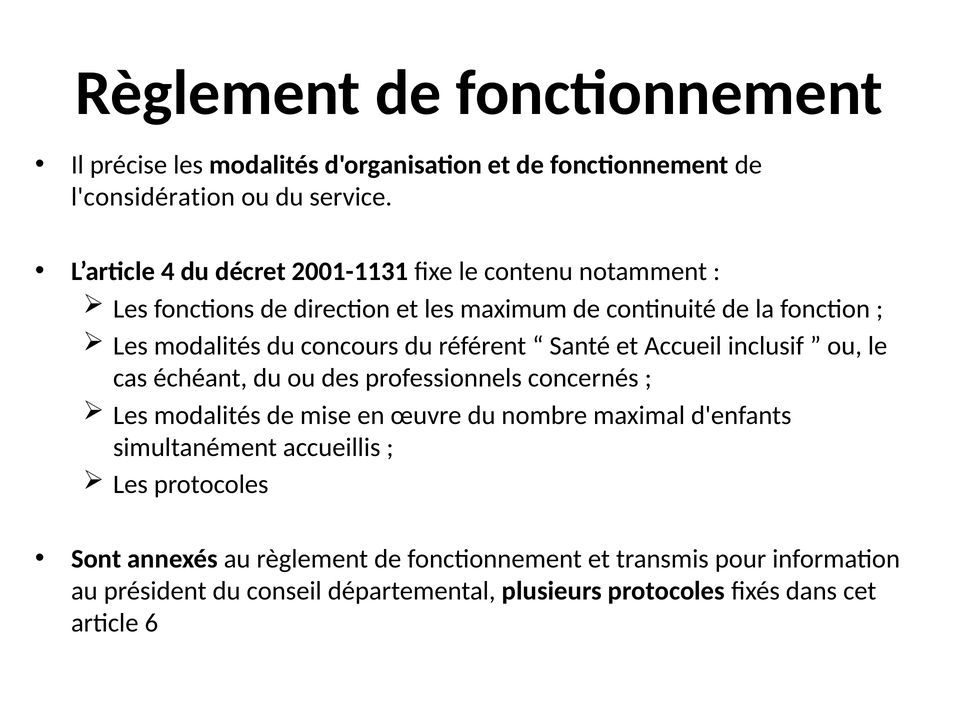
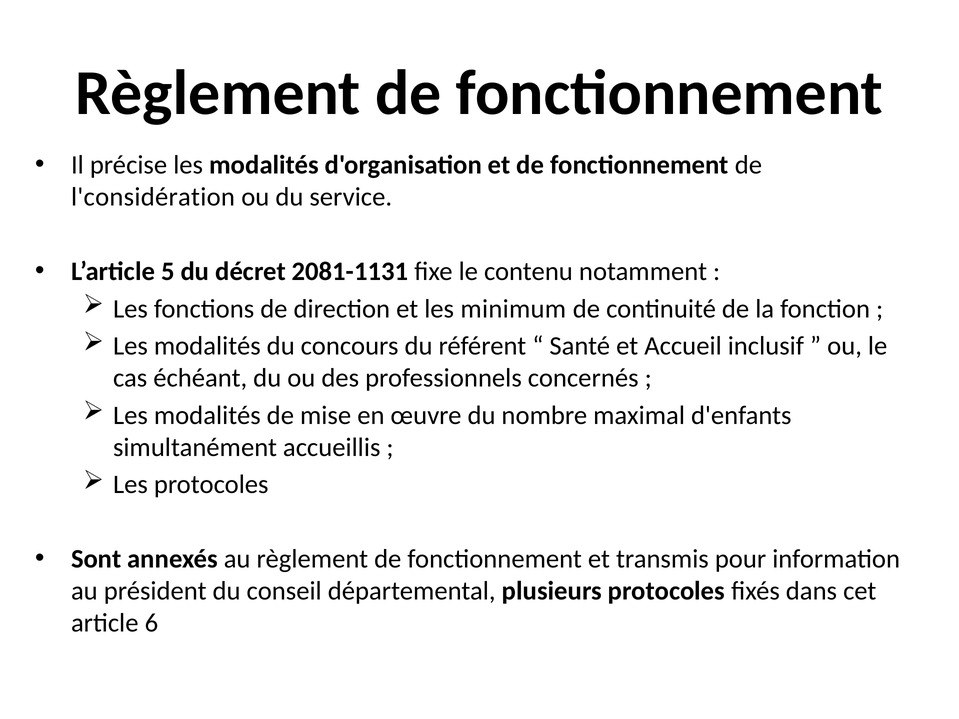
4: 4 -> 5
2001-1131: 2001-1131 -> 2081-1131
maximum: maximum -> minimum
